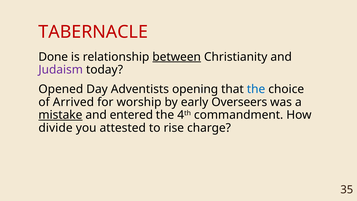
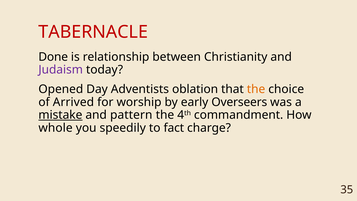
between underline: present -> none
opening: opening -> oblation
the at (256, 89) colour: blue -> orange
entered: entered -> pattern
divide: divide -> whole
attested: attested -> speedily
rise: rise -> fact
